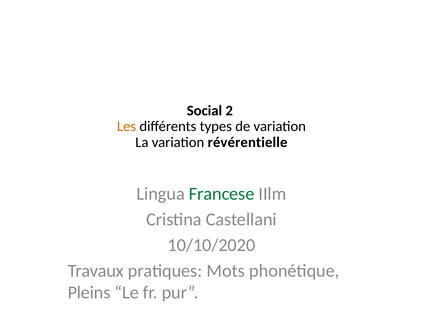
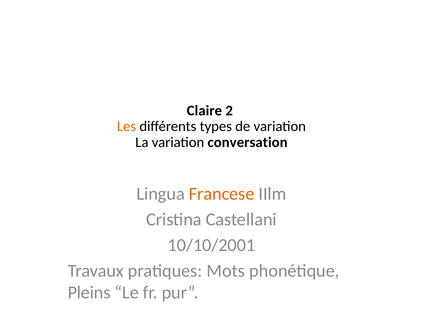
Social: Social -> Claire
révérentielle: révérentielle -> conversation
Francese colour: green -> orange
10/10/2020: 10/10/2020 -> 10/10/2001
